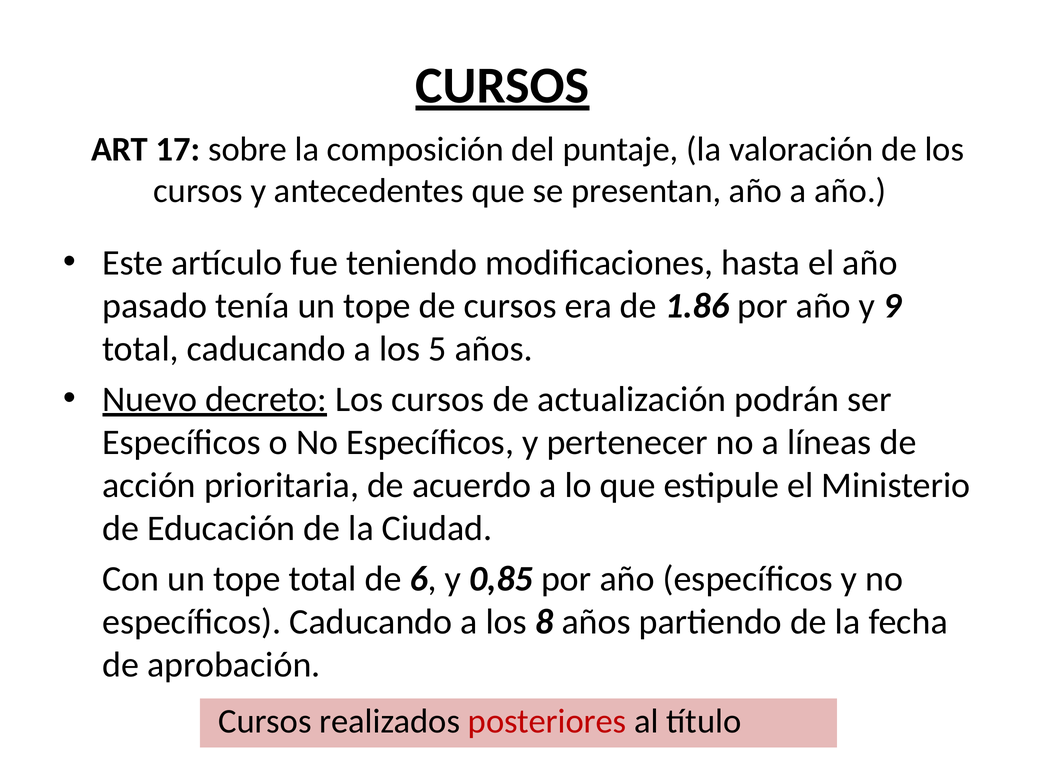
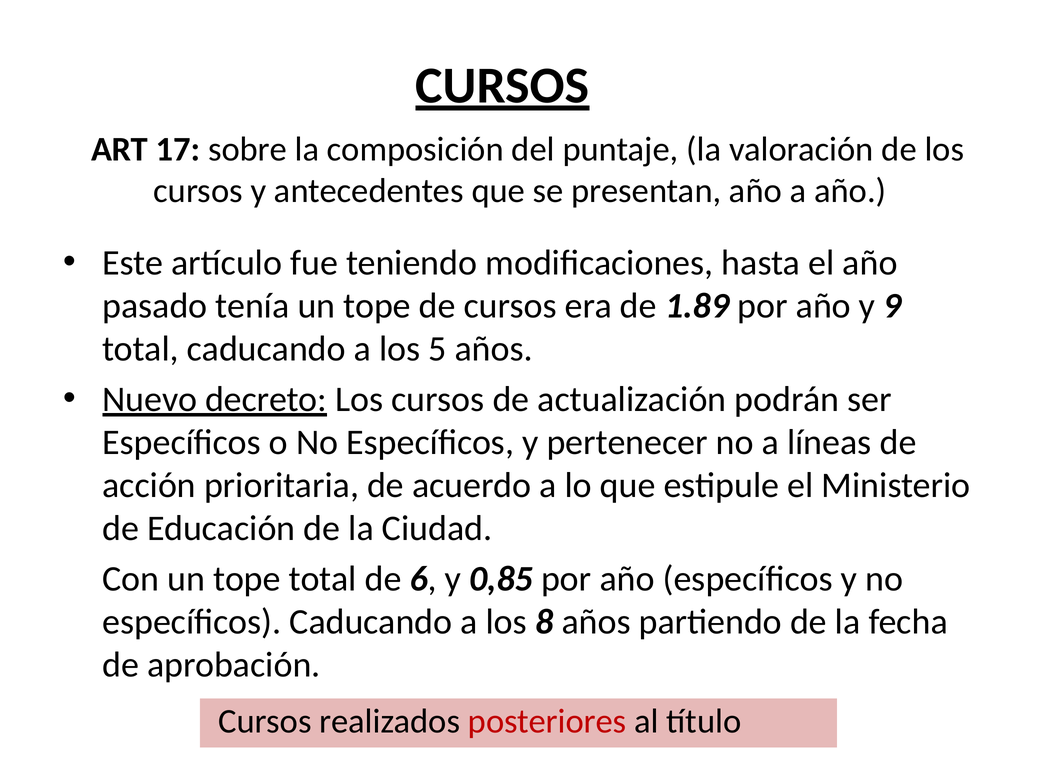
1.86: 1.86 -> 1.89
